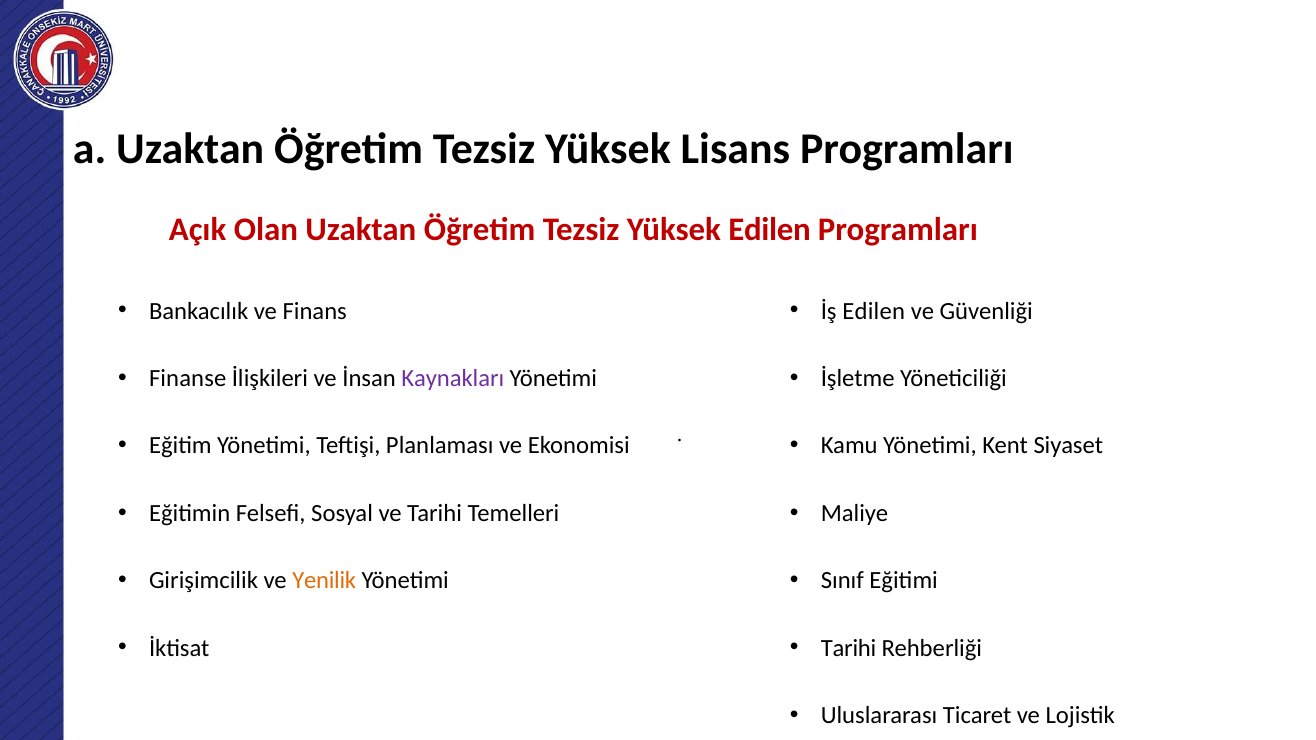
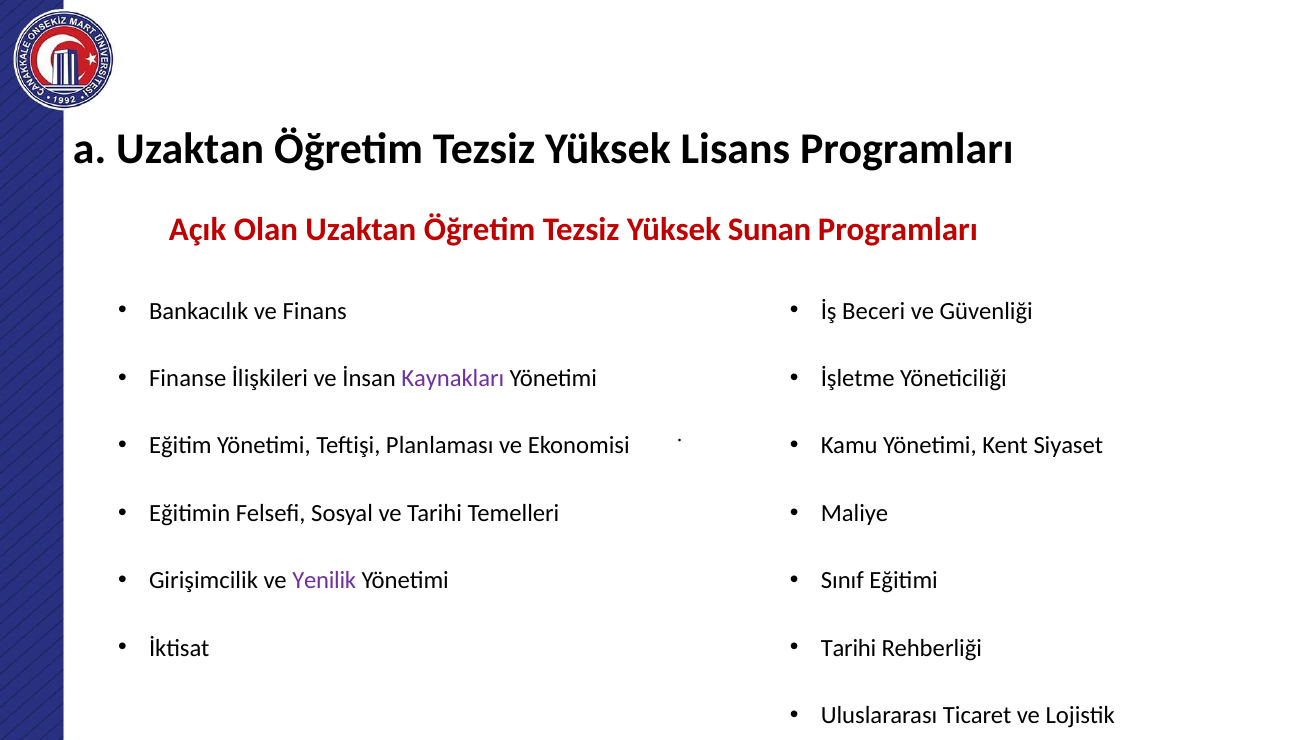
Yüksek Edilen: Edilen -> Sunan
İş Edilen: Edilen -> Beceri
Yenilik colour: orange -> purple
